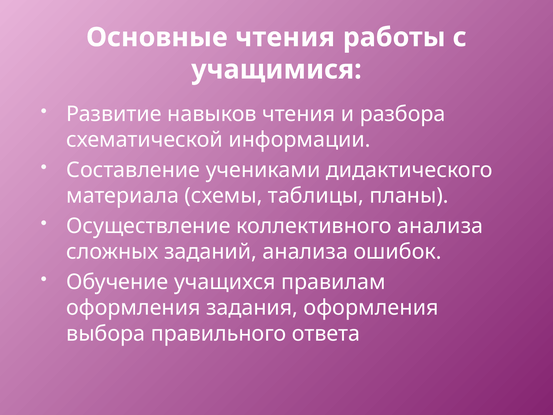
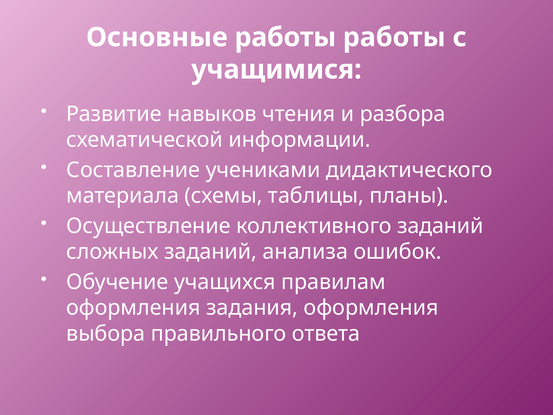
Основные чтения: чтения -> работы
коллективного анализа: анализа -> заданий
